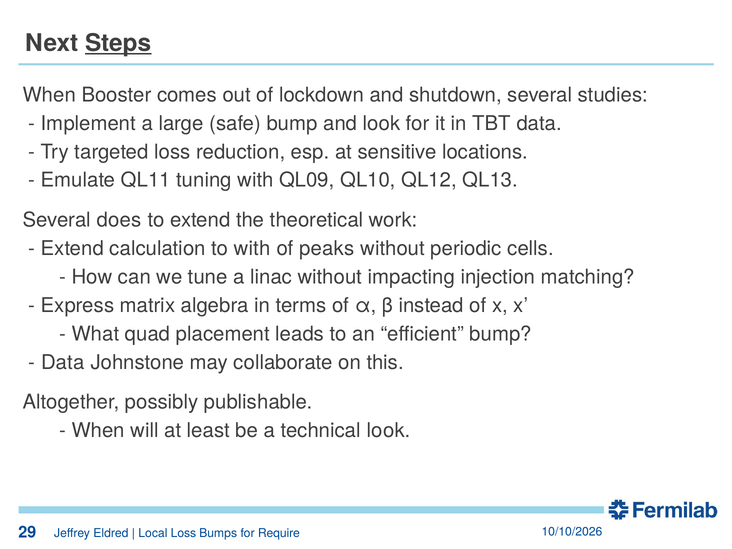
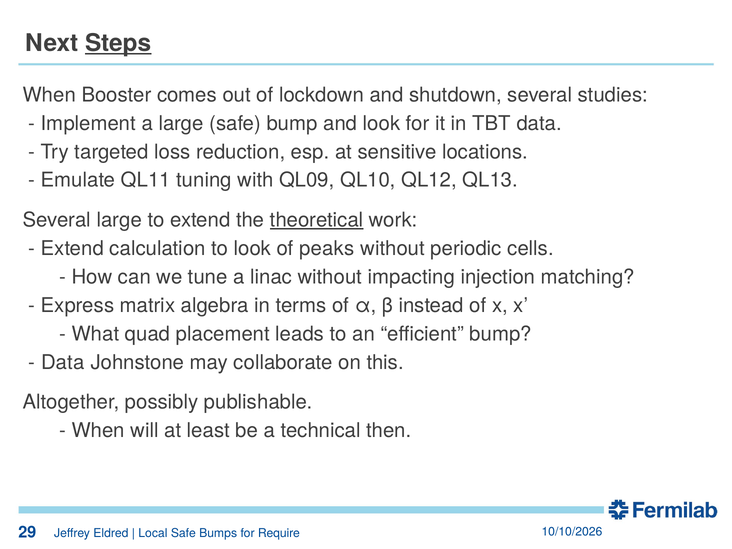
Several does: does -> large
theoretical underline: none -> present
to with: with -> look
technical look: look -> then
Local Loss: Loss -> Safe
